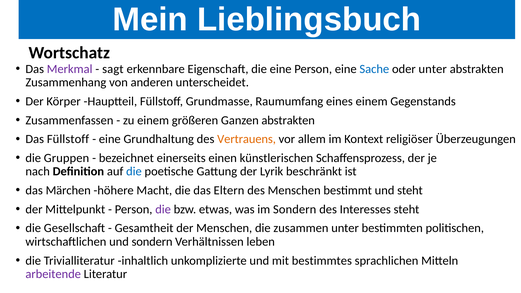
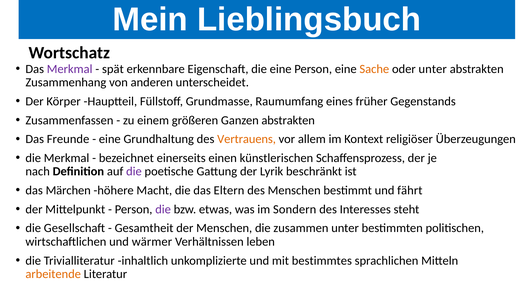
sagt: sagt -> spät
Sache colour: blue -> orange
eines einem: einem -> früher
Das Füllstoff: Füllstoff -> Freunde
die Gruppen: Gruppen -> Merkmal
die at (134, 172) colour: blue -> purple
und steht: steht -> fährt
und sondern: sondern -> wärmer
arbeitende colour: purple -> orange
